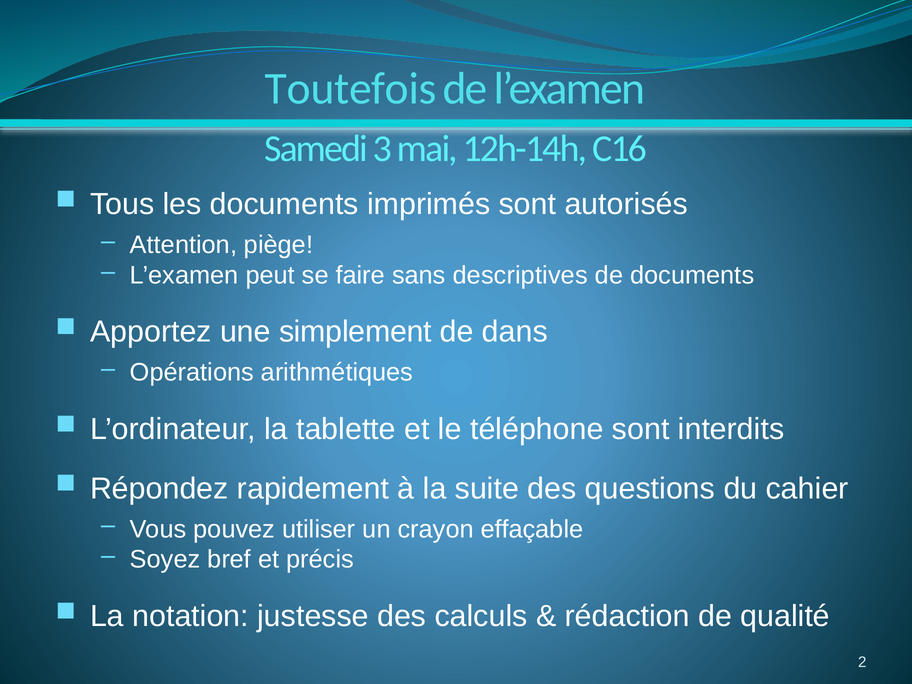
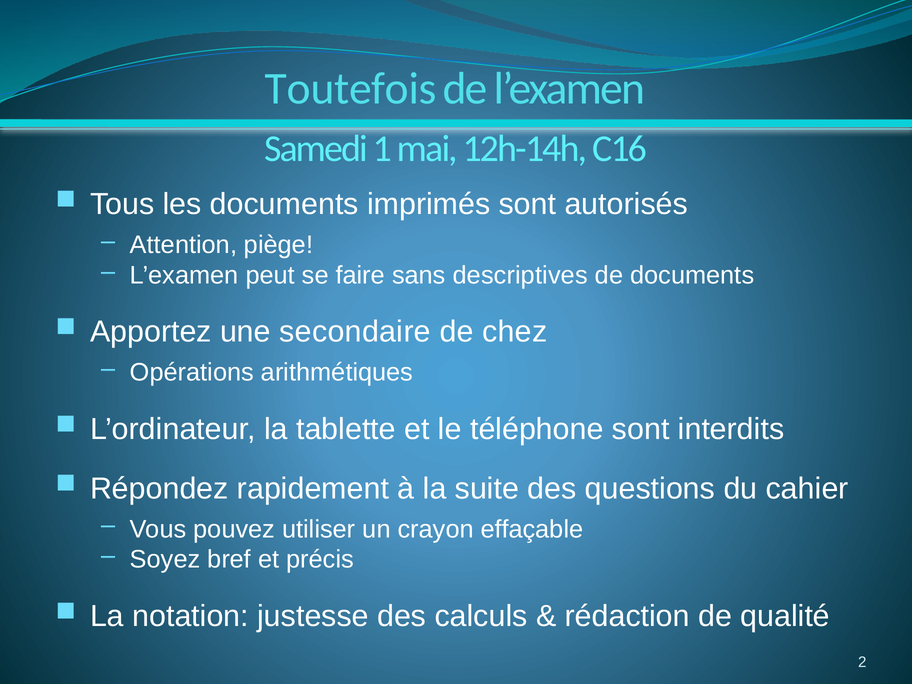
3: 3 -> 1
simplement: simplement -> secondaire
dans: dans -> chez
